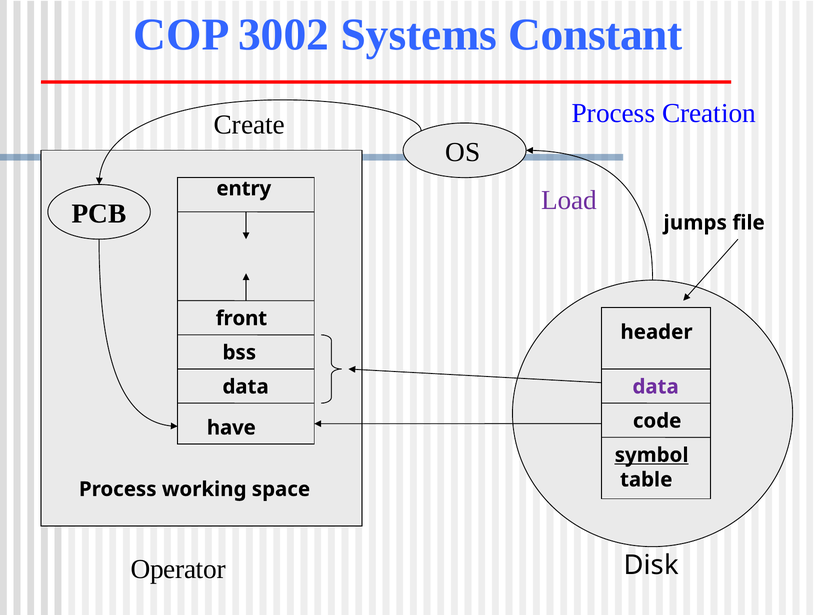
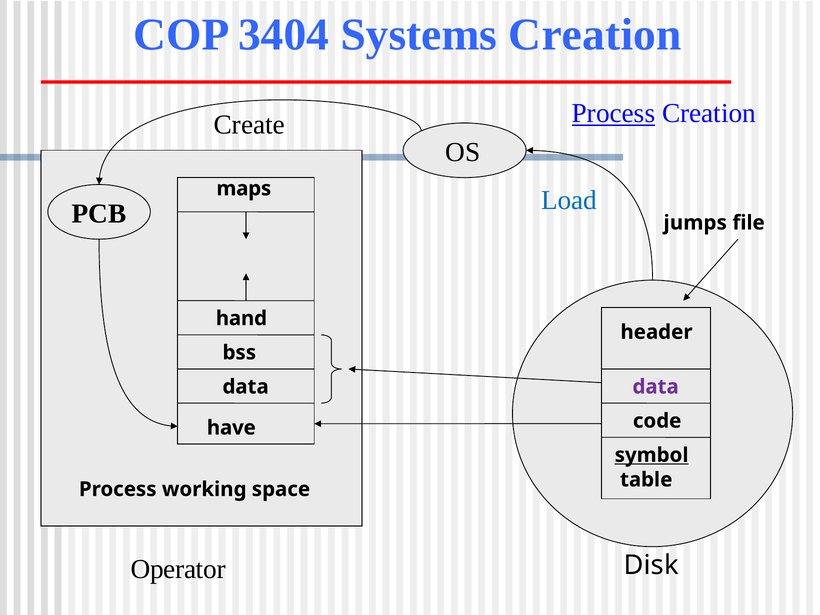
3002: 3002 -> 3404
Systems Constant: Constant -> Creation
Process at (613, 113) underline: none -> present
entry: entry -> maps
Load colour: purple -> blue
front: front -> hand
